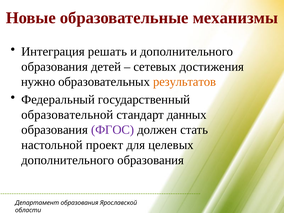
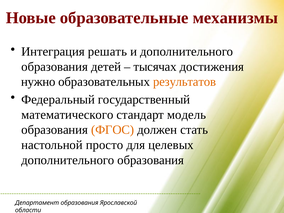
сетевых: сетевых -> тысячах
образовательной: образовательной -> математического
данных: данных -> модель
ФГОС colour: purple -> orange
проект: проект -> просто
